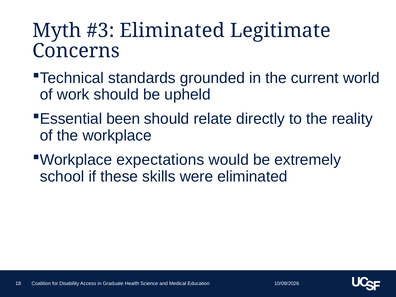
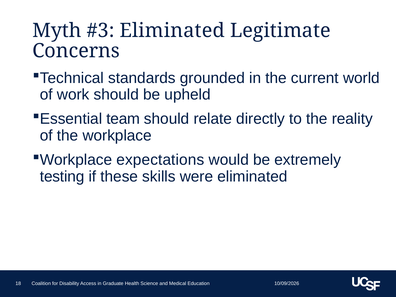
been: been -> team
school: school -> testing
